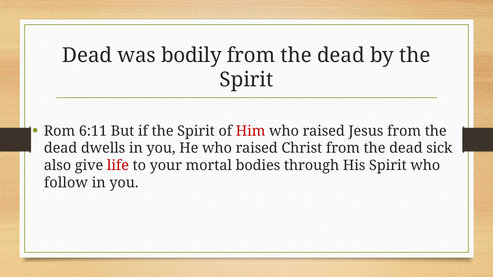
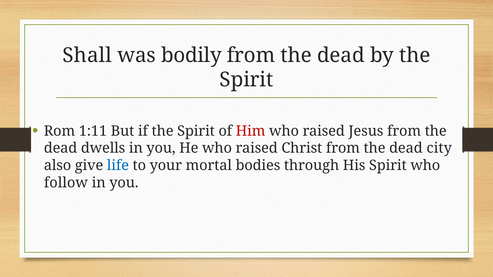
Dead at (87, 55): Dead -> Shall
6:11: 6:11 -> 1:11
sick: sick -> city
life colour: red -> blue
